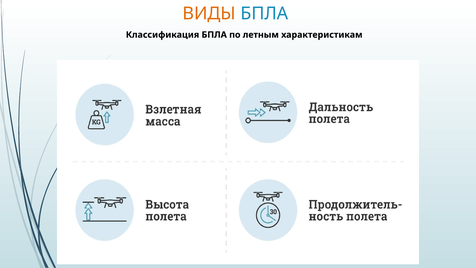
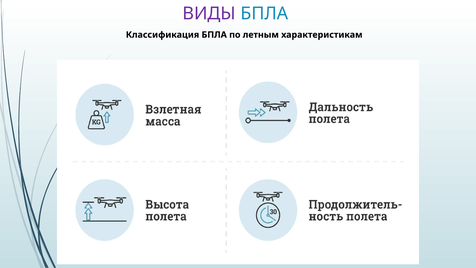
ВИДЫ colour: orange -> purple
